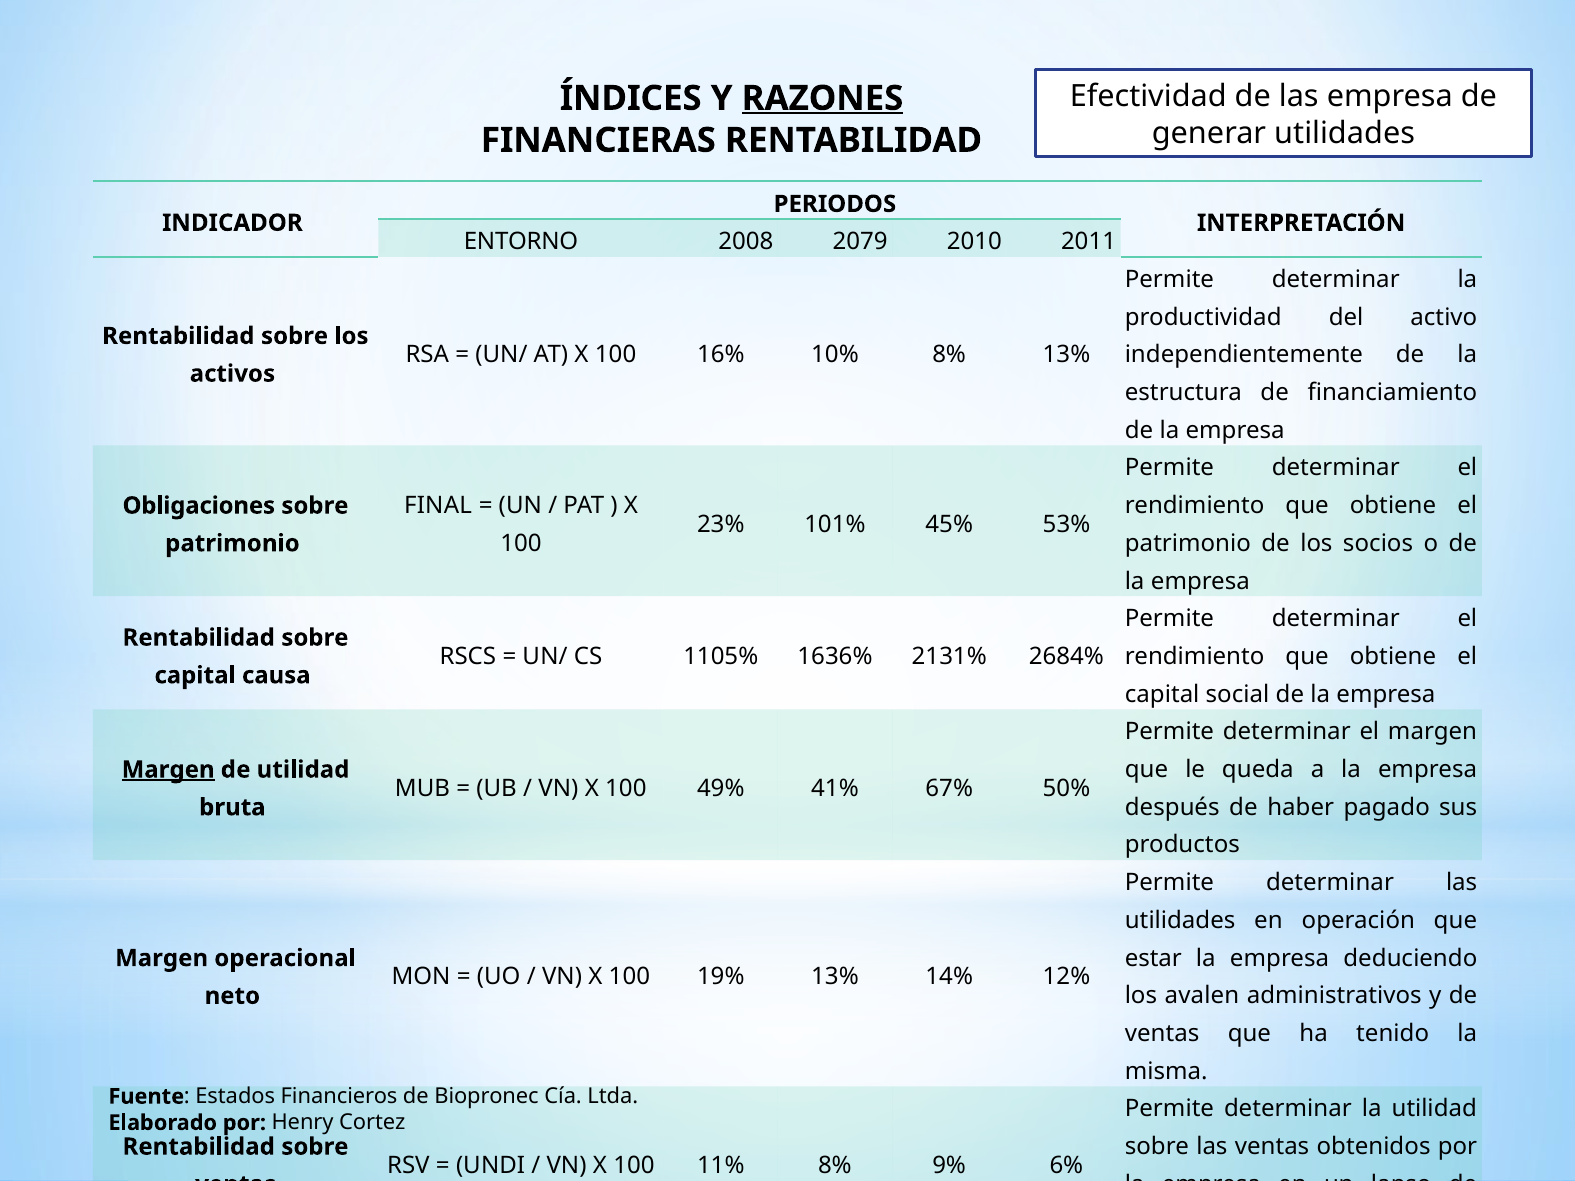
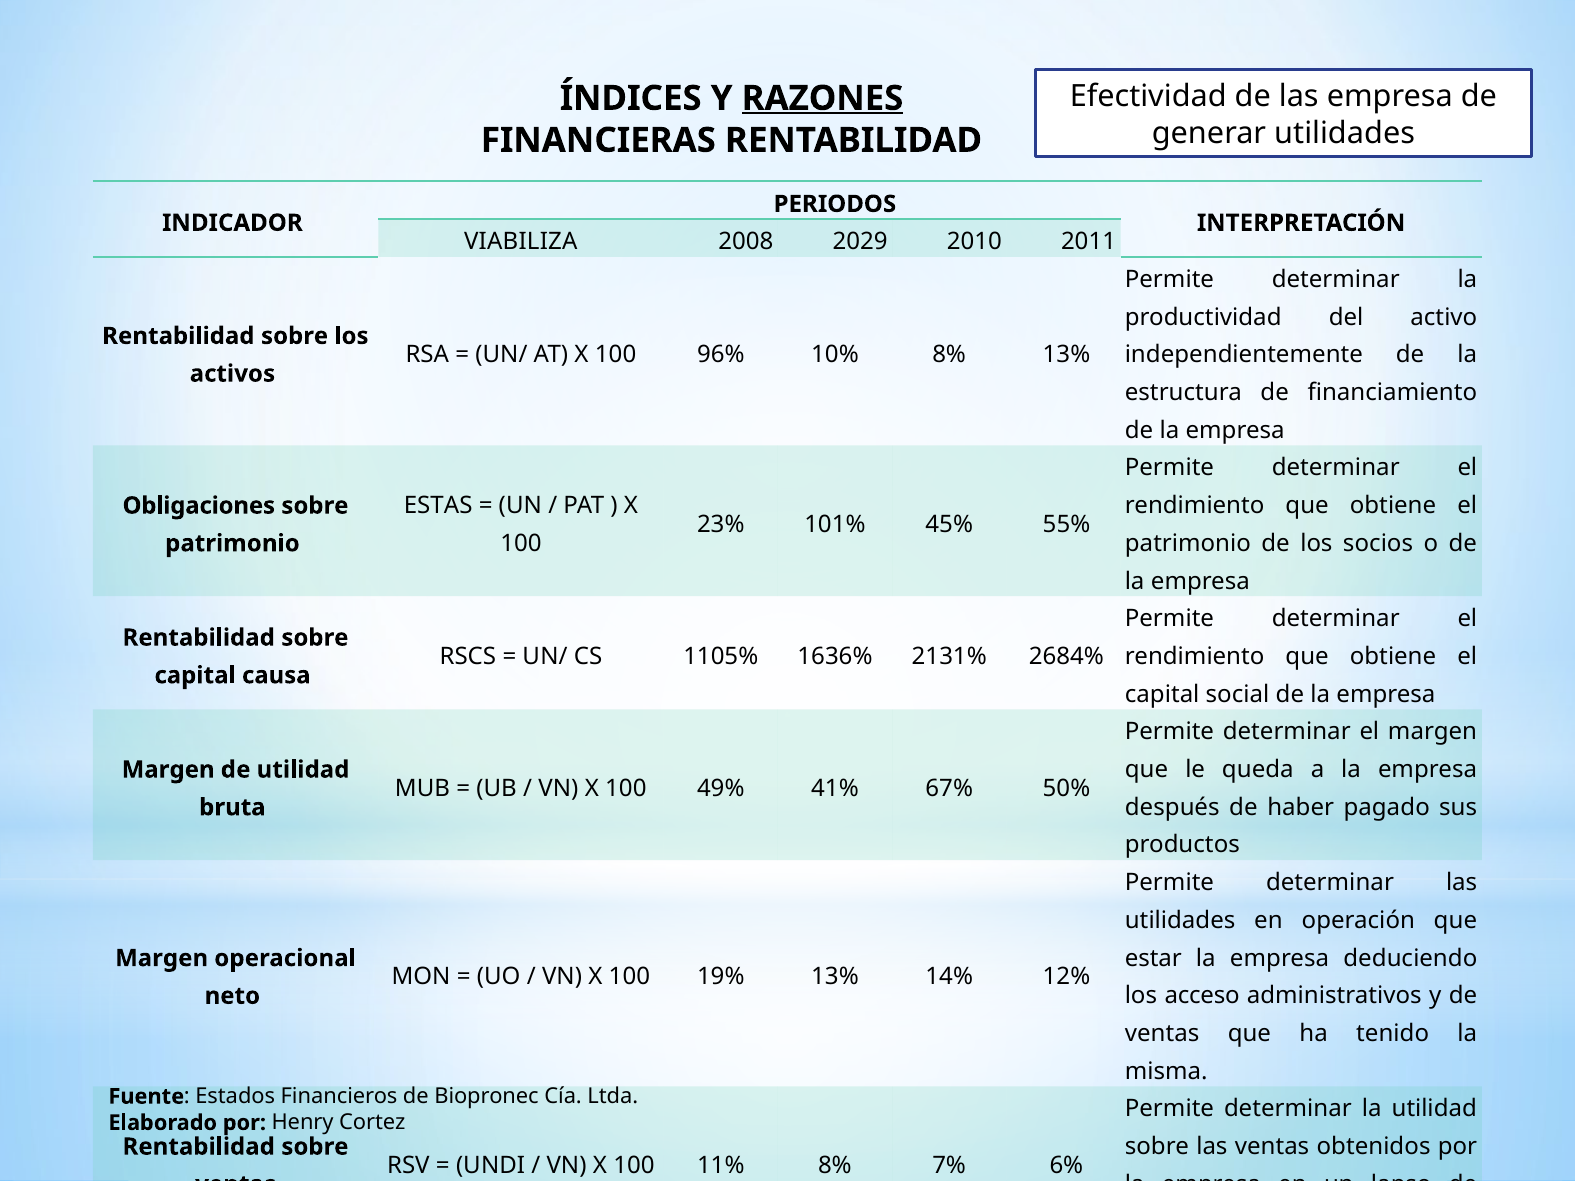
ENTORNO: ENTORNO -> VIABILIZA
2079: 2079 -> 2029
16%: 16% -> 96%
FINAL: FINAL -> ESTAS
53%: 53% -> 55%
Margen at (168, 770) underline: present -> none
avalen: avalen -> acceso
9%: 9% -> 7%
